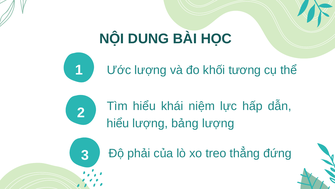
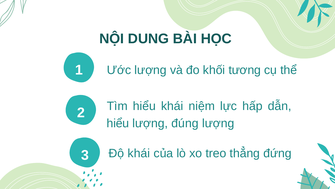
bảng: bảng -> đúng
Độ phải: phải -> khái
